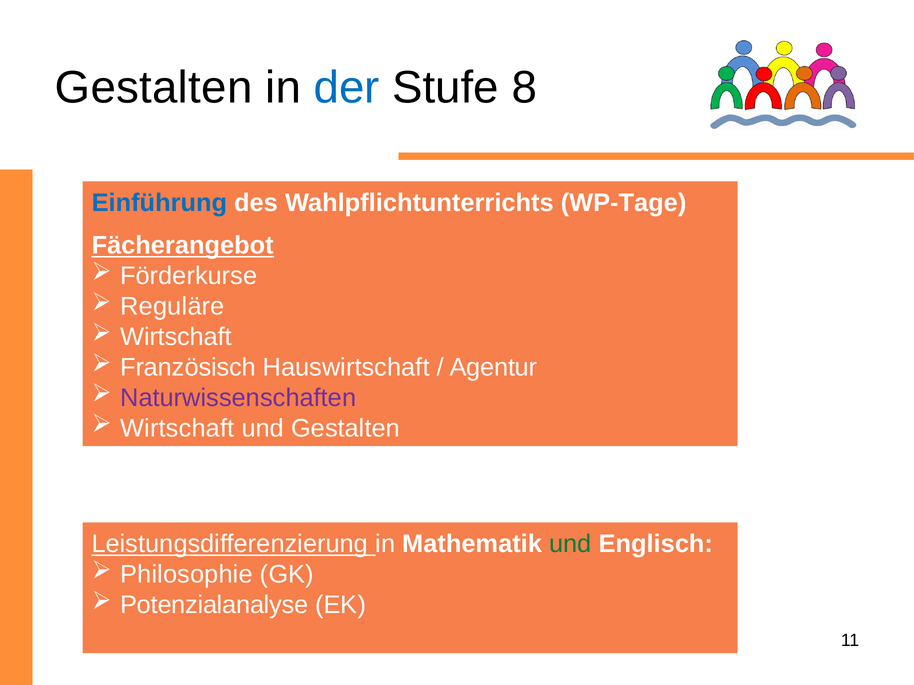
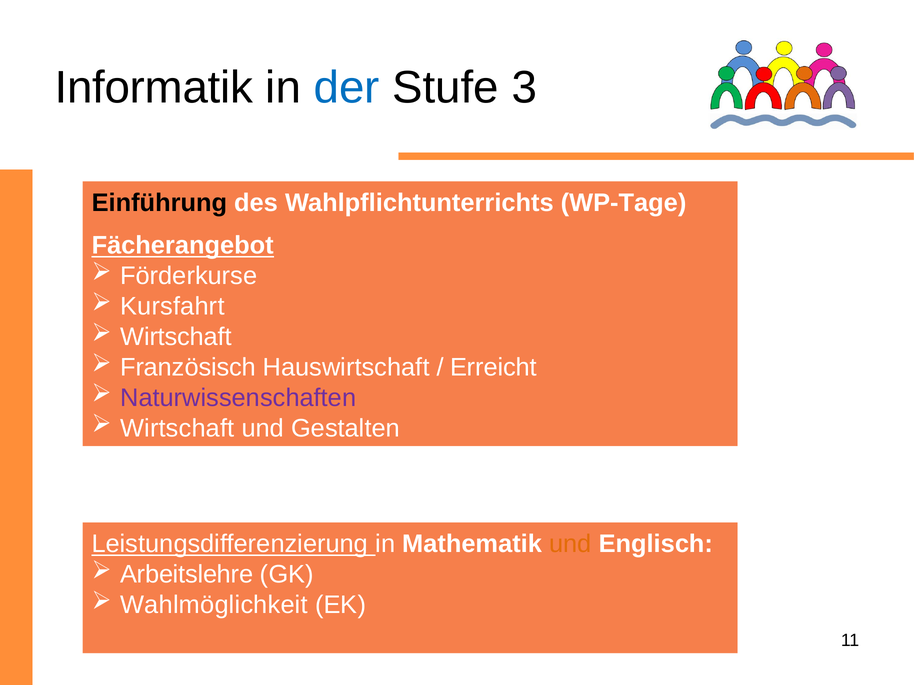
Gestalten at (154, 88): Gestalten -> Informatik
8: 8 -> 3
Einführung colour: blue -> black
Reguläre: Reguläre -> Kursfahrt
Agentur: Agentur -> Erreicht
und at (570, 544) colour: green -> orange
Philosophie: Philosophie -> Arbeitslehre
Potenzialanalyse: Potenzialanalyse -> Wahlmöglichkeit
